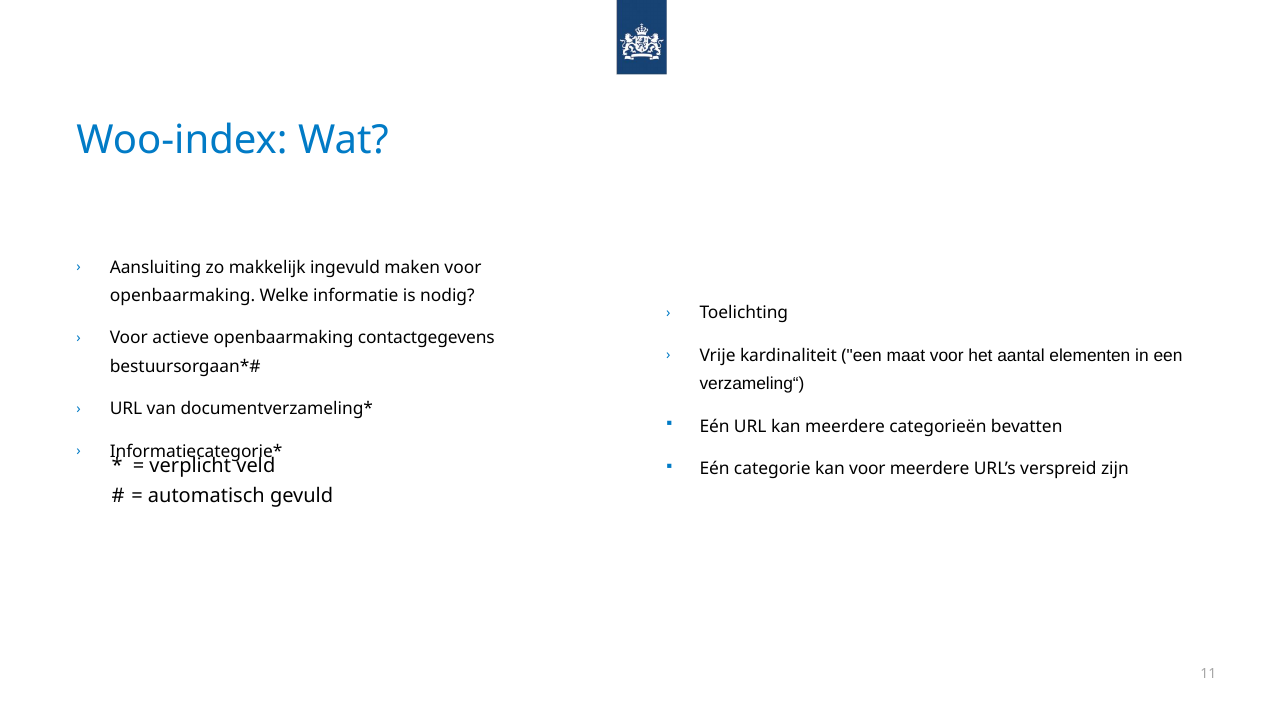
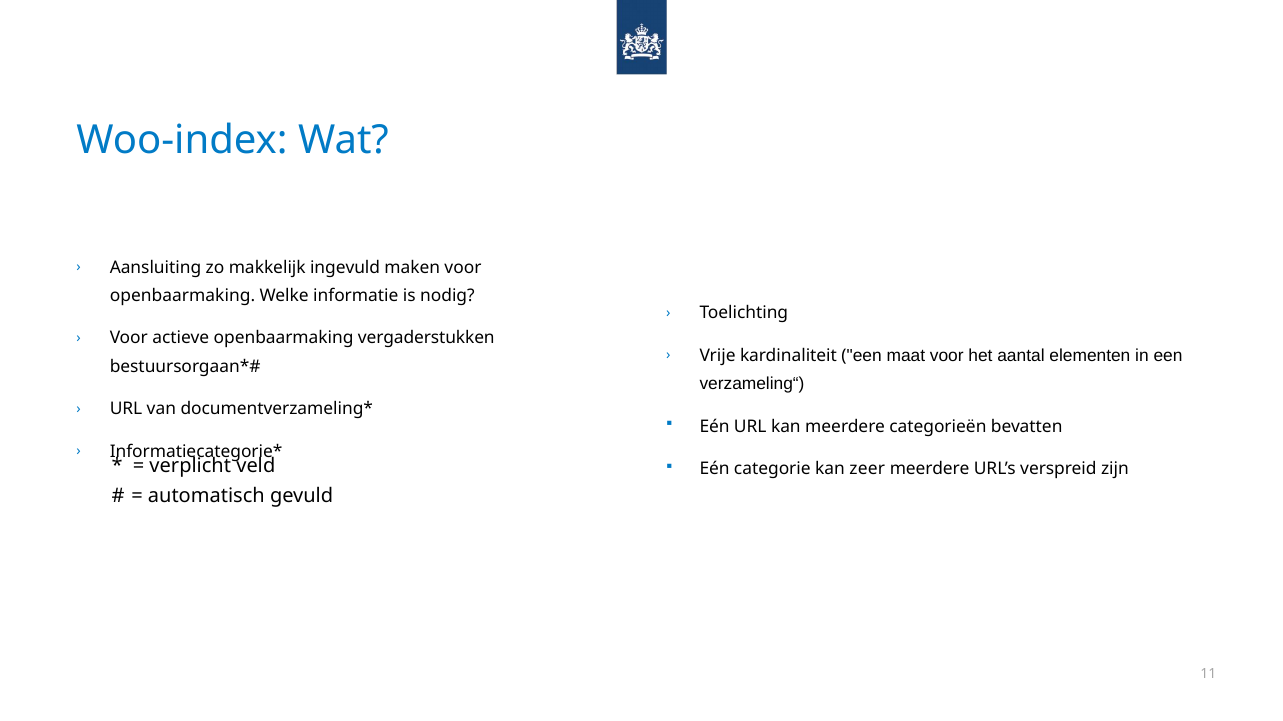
contactgegevens: contactgegevens -> vergaderstukken
kan voor: voor -> zeer
